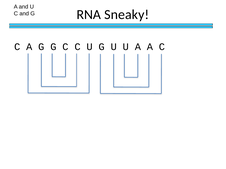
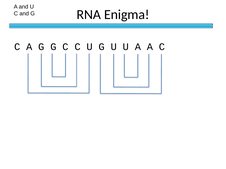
Sneaky: Sneaky -> Enigma
